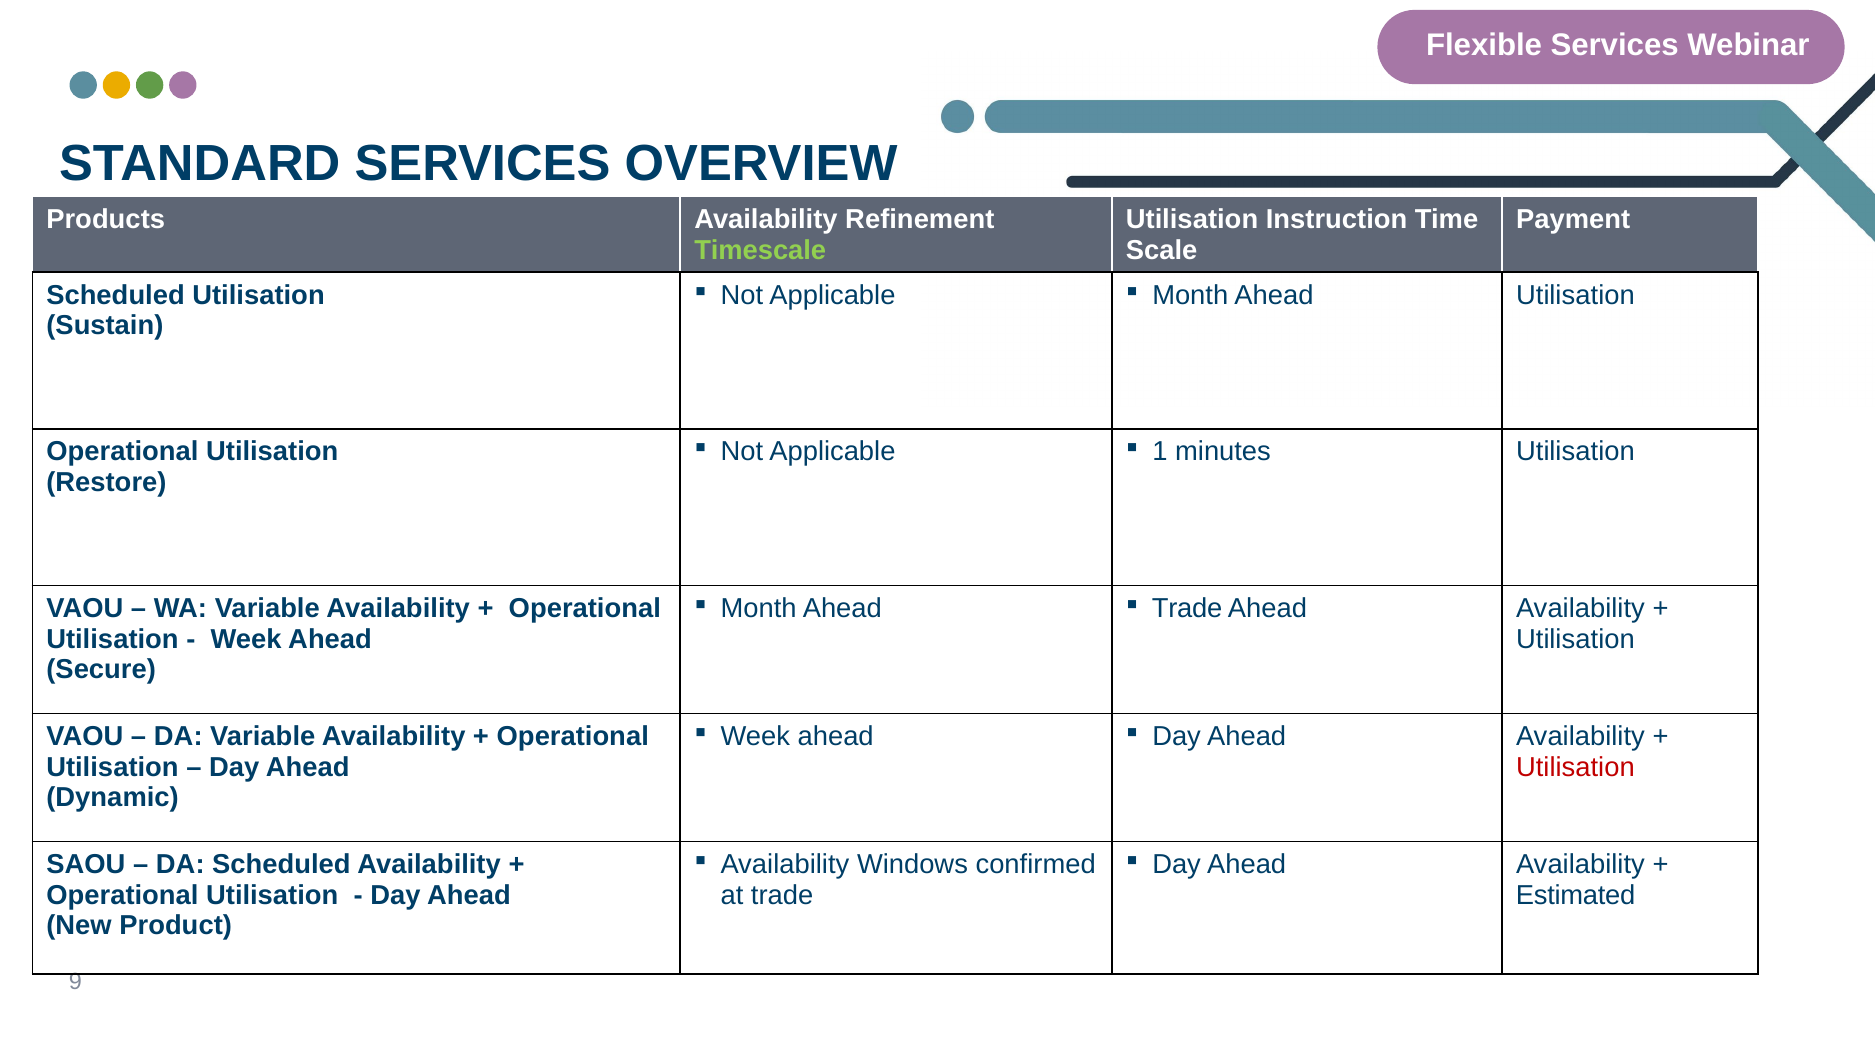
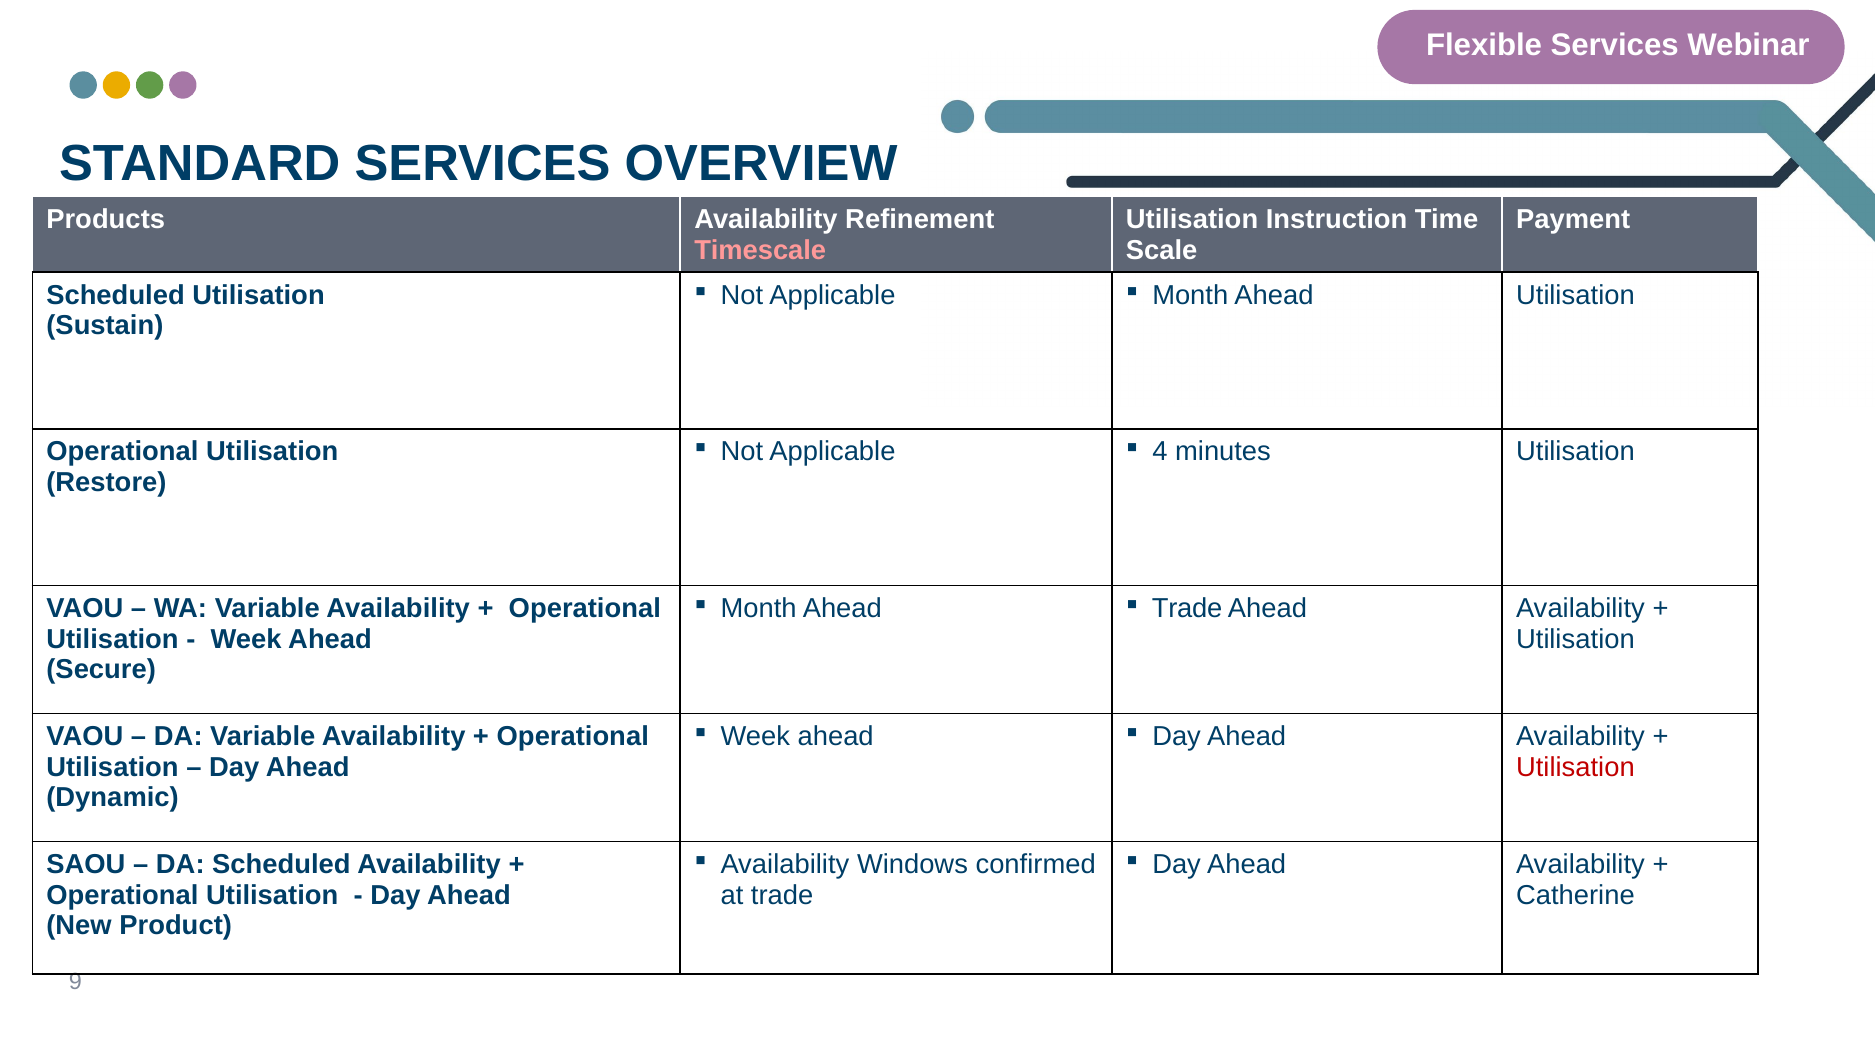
Timescale colour: light green -> pink
1: 1 -> 4
Estimated: Estimated -> Catherine
